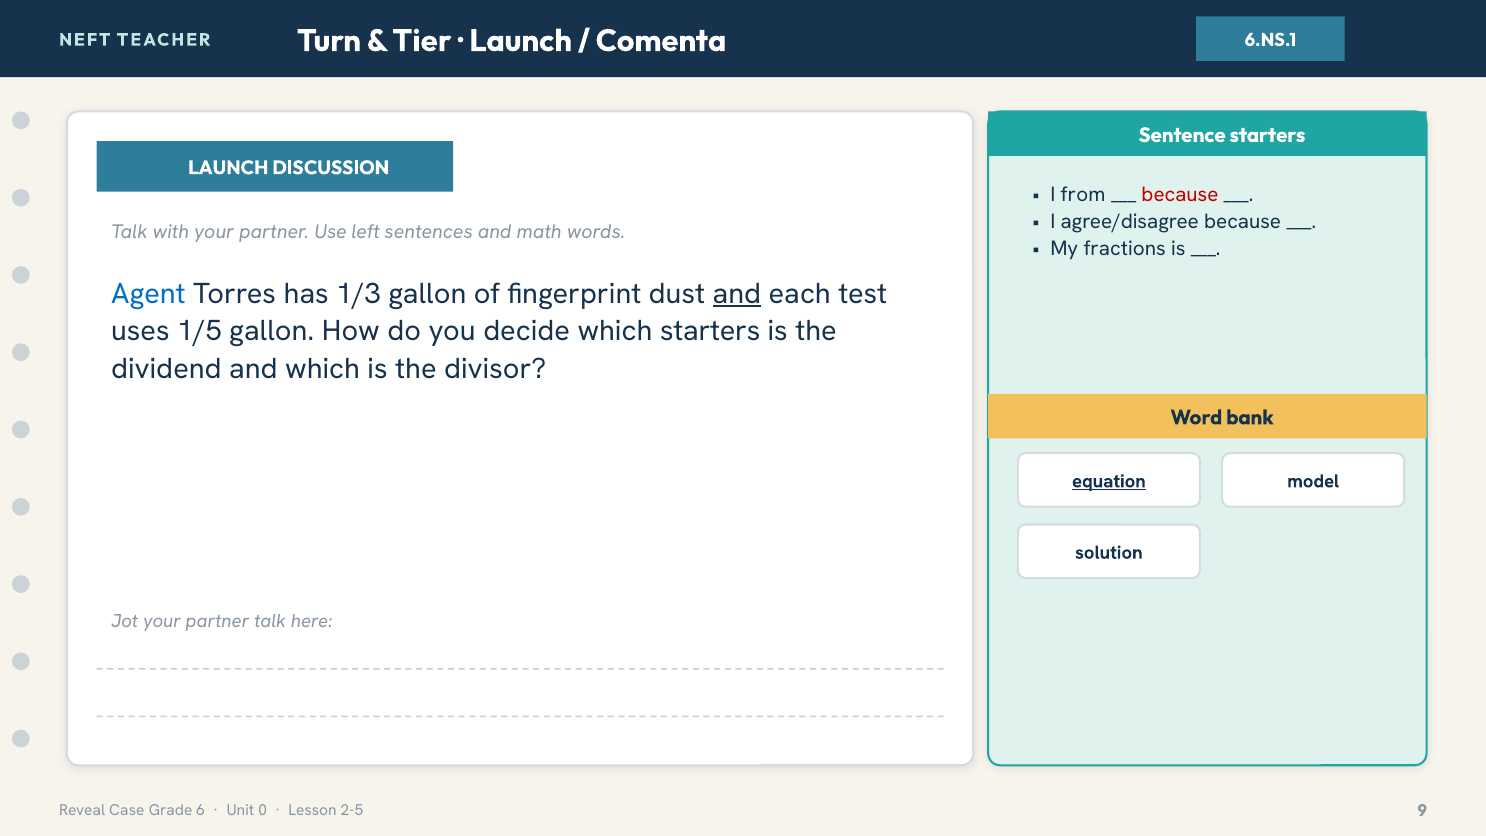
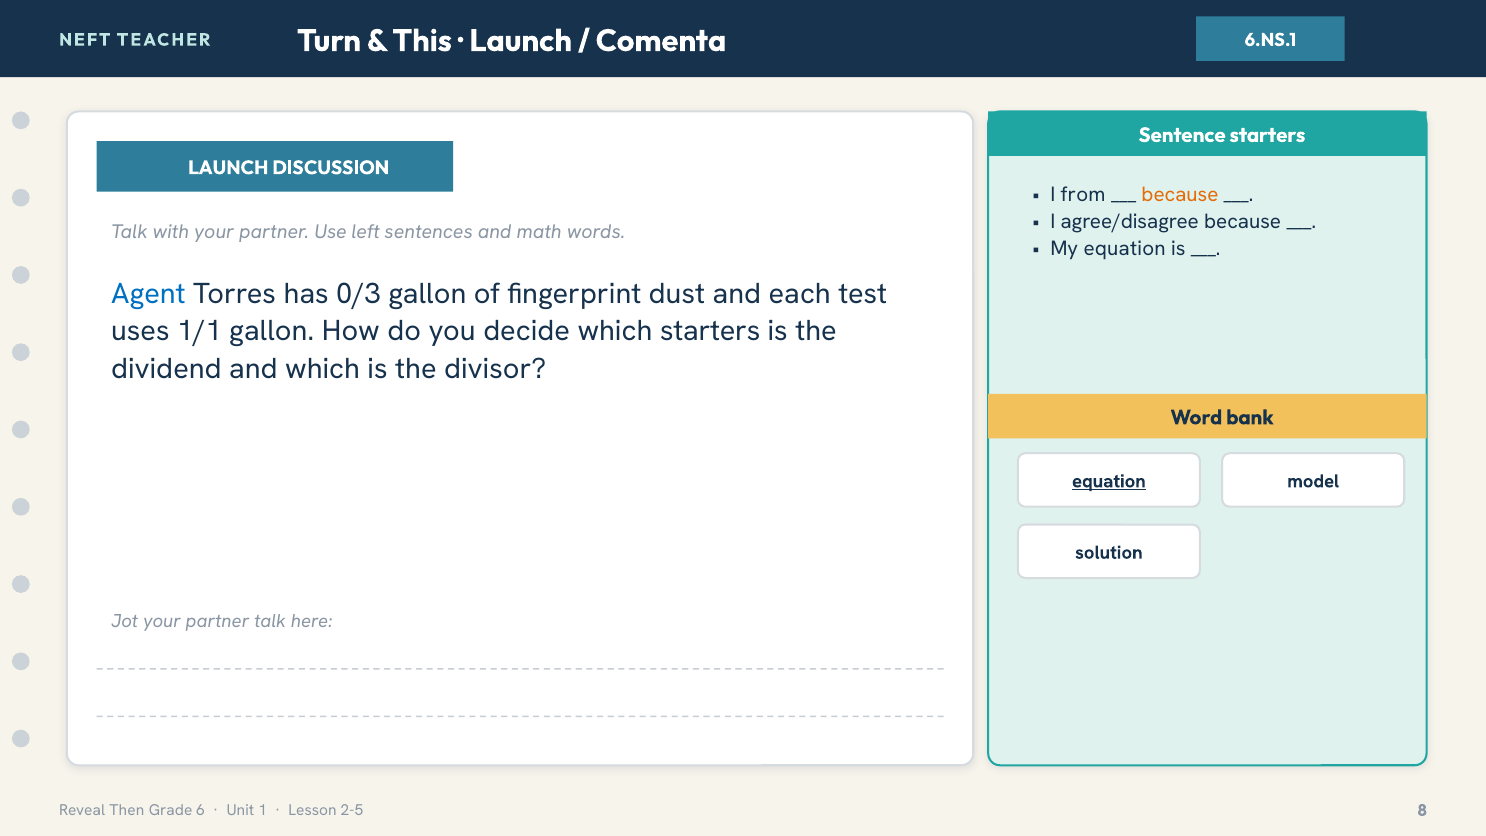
Tier: Tier -> This
because at (1180, 194) colour: red -> orange
My fractions: fractions -> equation
1/3: 1/3 -> 0/3
and at (737, 294) underline: present -> none
1/5: 1/5 -> 1/1
Case: Case -> Then
0: 0 -> 1
9: 9 -> 8
